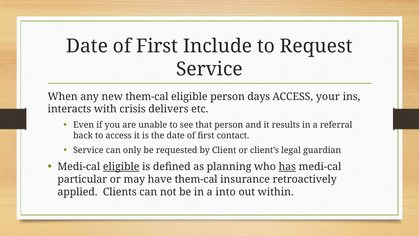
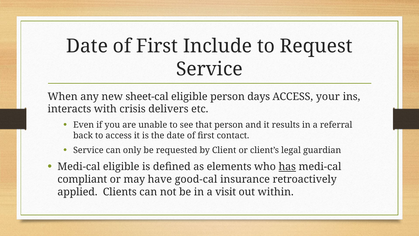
new them-cal: them-cal -> sheet-cal
eligible at (121, 167) underline: present -> none
planning: planning -> elements
particular: particular -> compliant
have them-cal: them-cal -> good-cal
into: into -> visit
